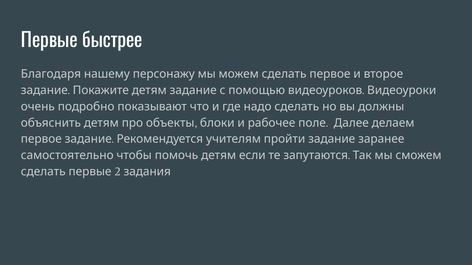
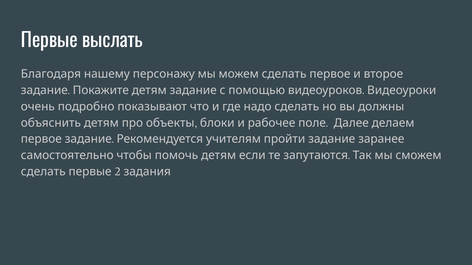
быстрее: быстрее -> выслать
